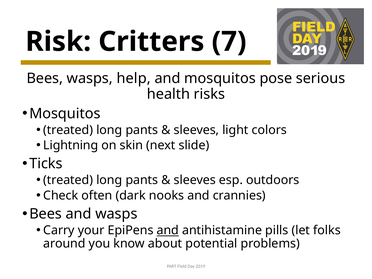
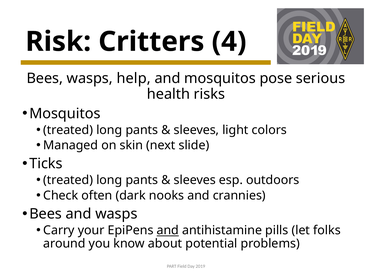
7: 7 -> 4
Lightning: Lightning -> Managed
